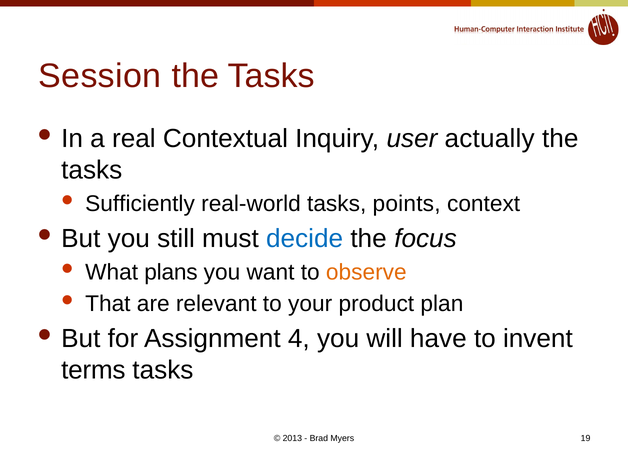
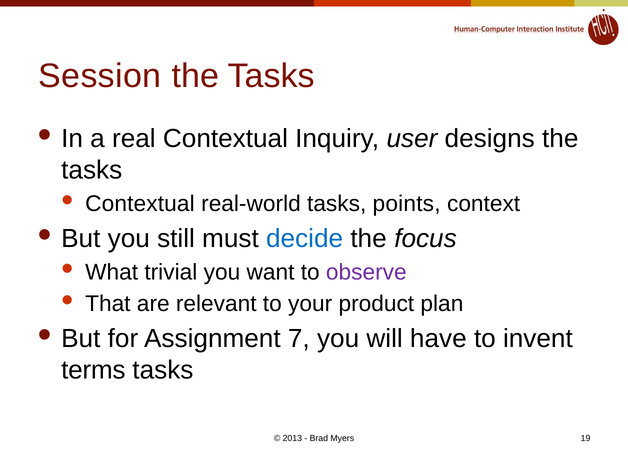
actually: actually -> designs
Sufficiently at (140, 204): Sufficiently -> Contextual
plans: plans -> trivial
observe colour: orange -> purple
4: 4 -> 7
